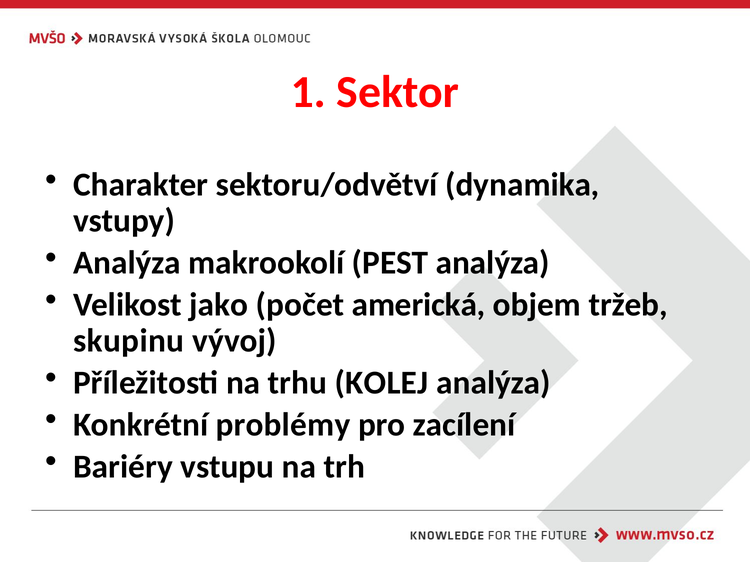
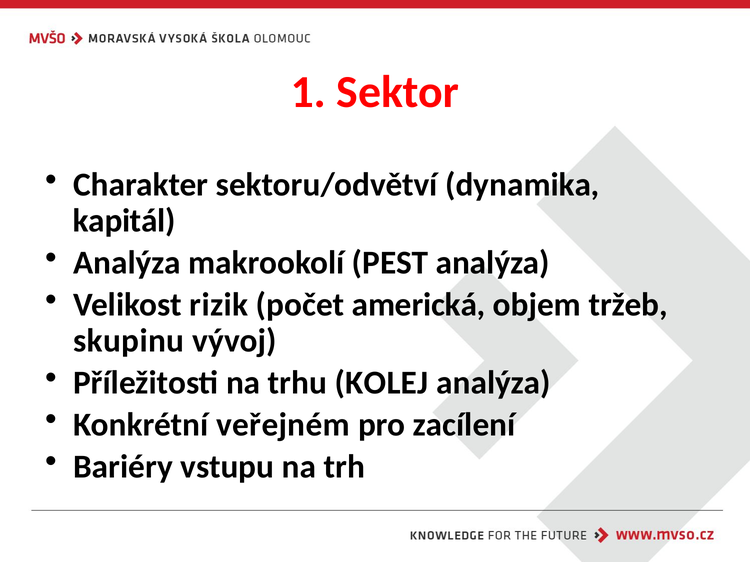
vstupy: vstupy -> kapitál
jako: jako -> rizik
problémy: problémy -> veřejném
